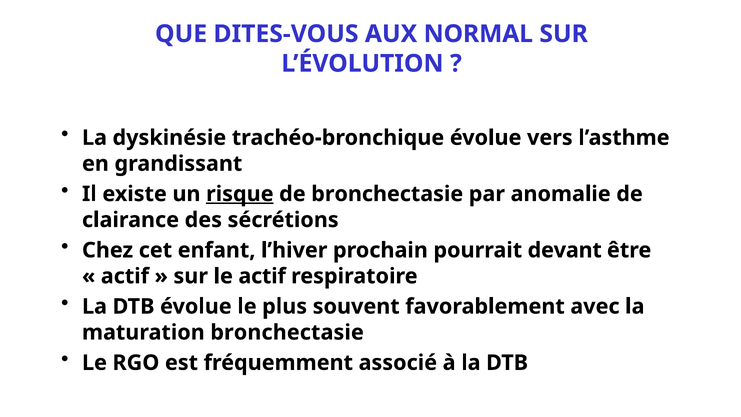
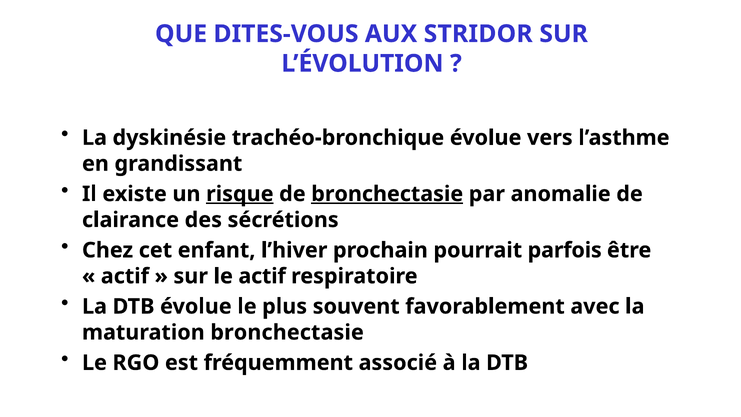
NORMAL: NORMAL -> STRIDOR
bronchectasie at (387, 194) underline: none -> present
devant: devant -> parfois
